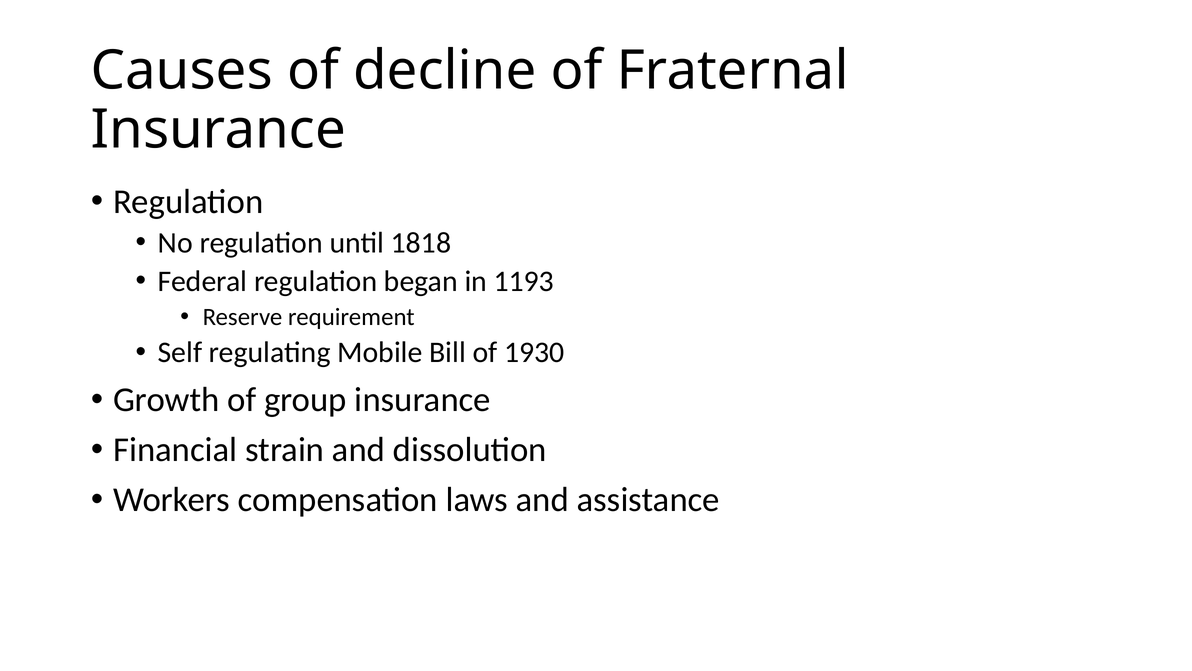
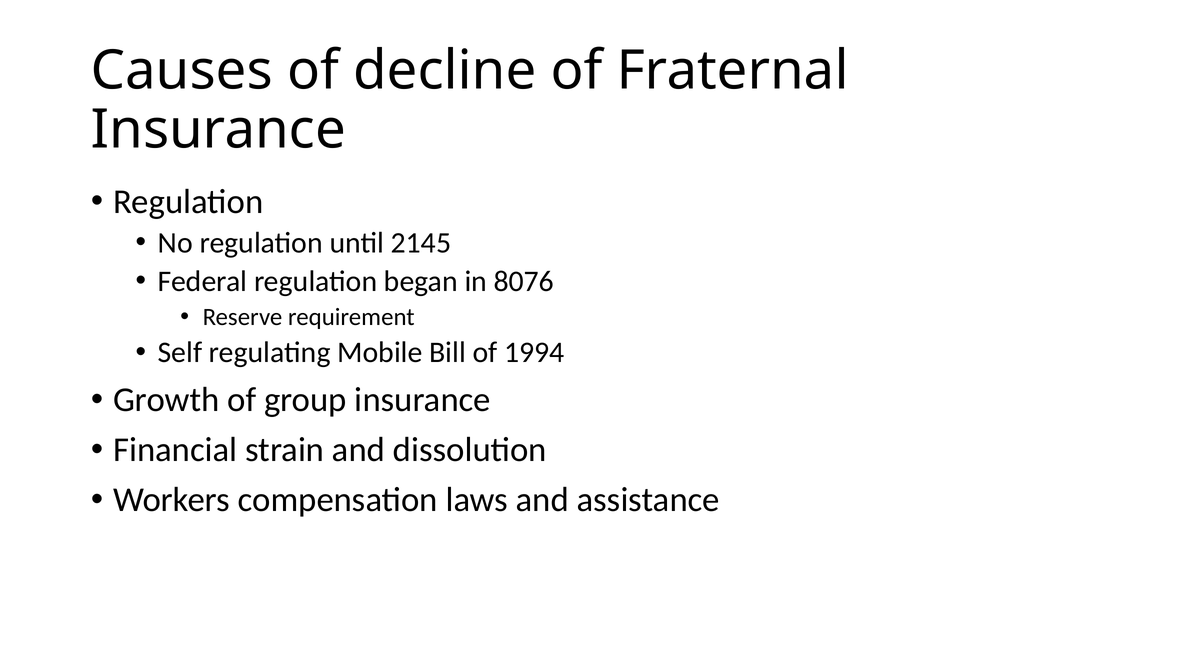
1818: 1818 -> 2145
1193: 1193 -> 8076
1930: 1930 -> 1994
